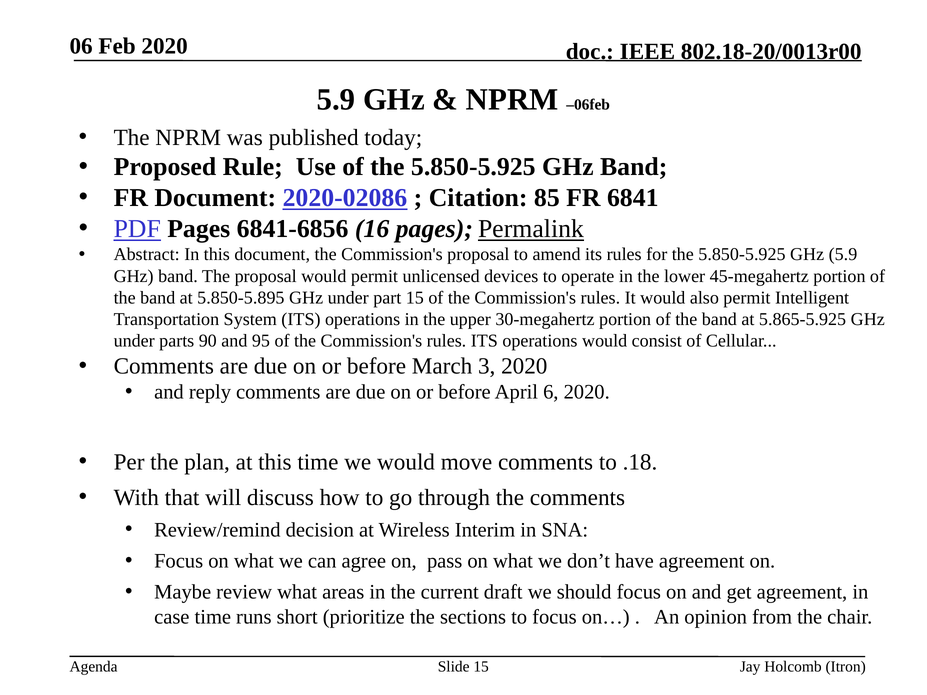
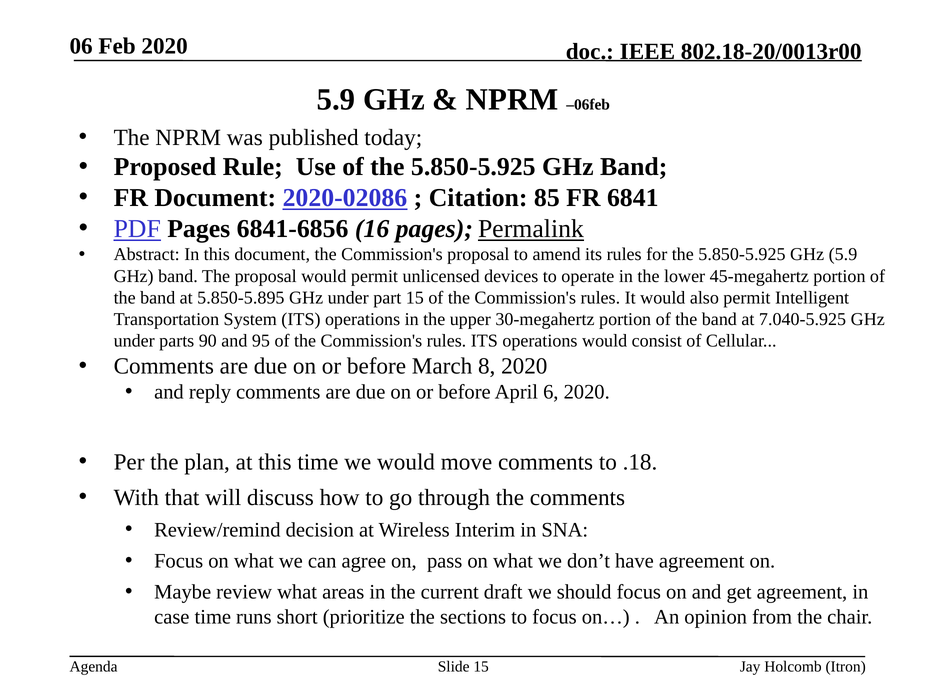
5.865-5.925: 5.865-5.925 -> 7.040-5.925
3: 3 -> 8
